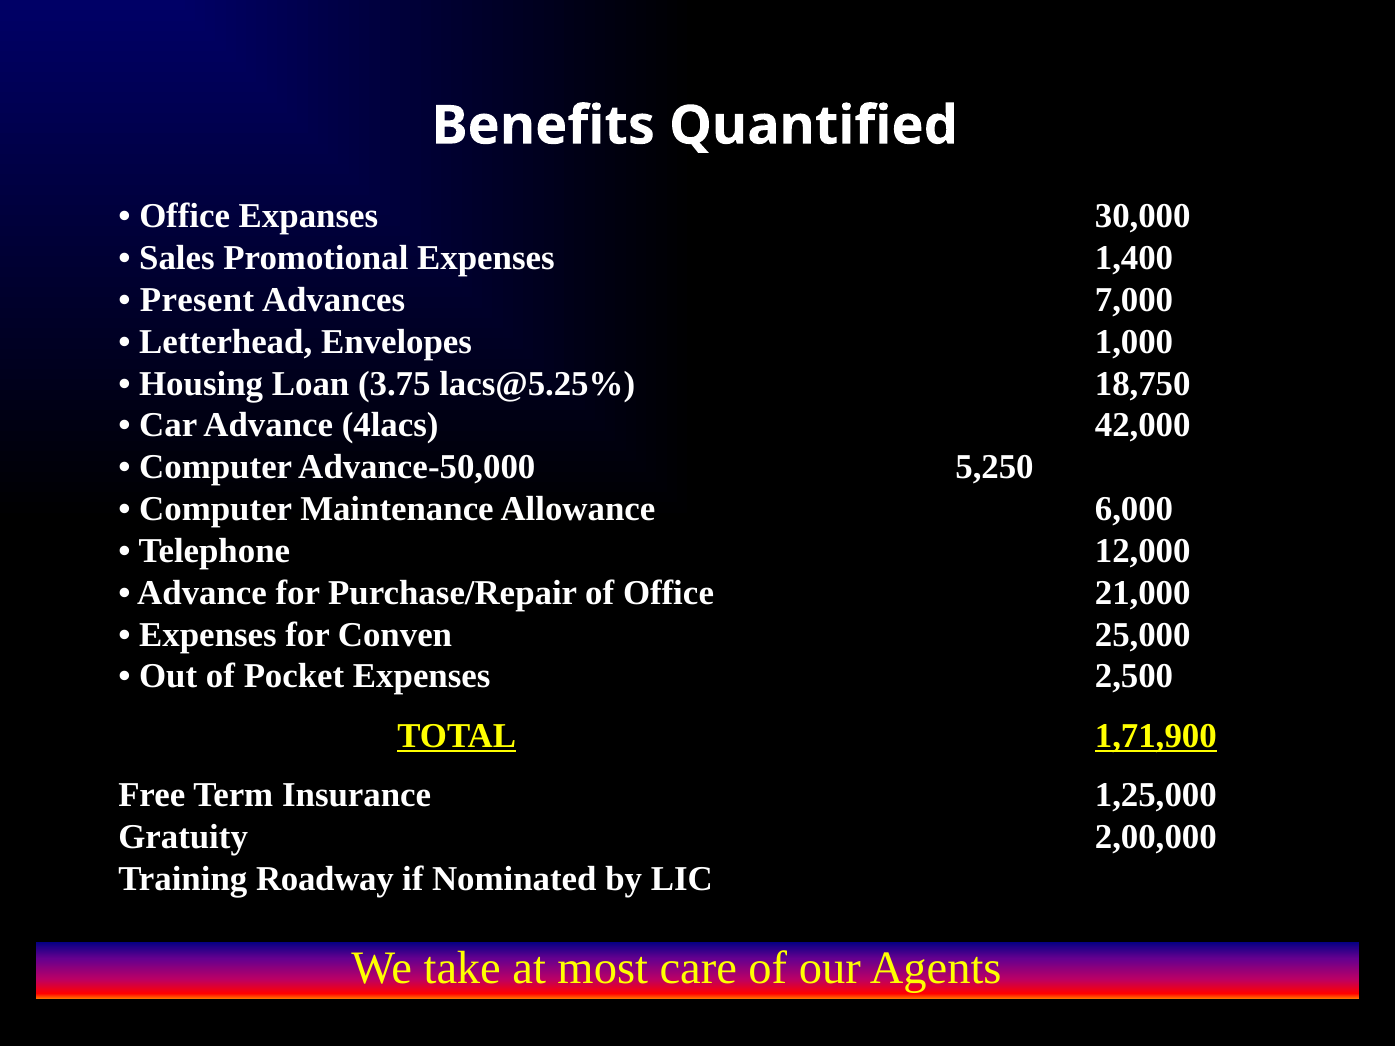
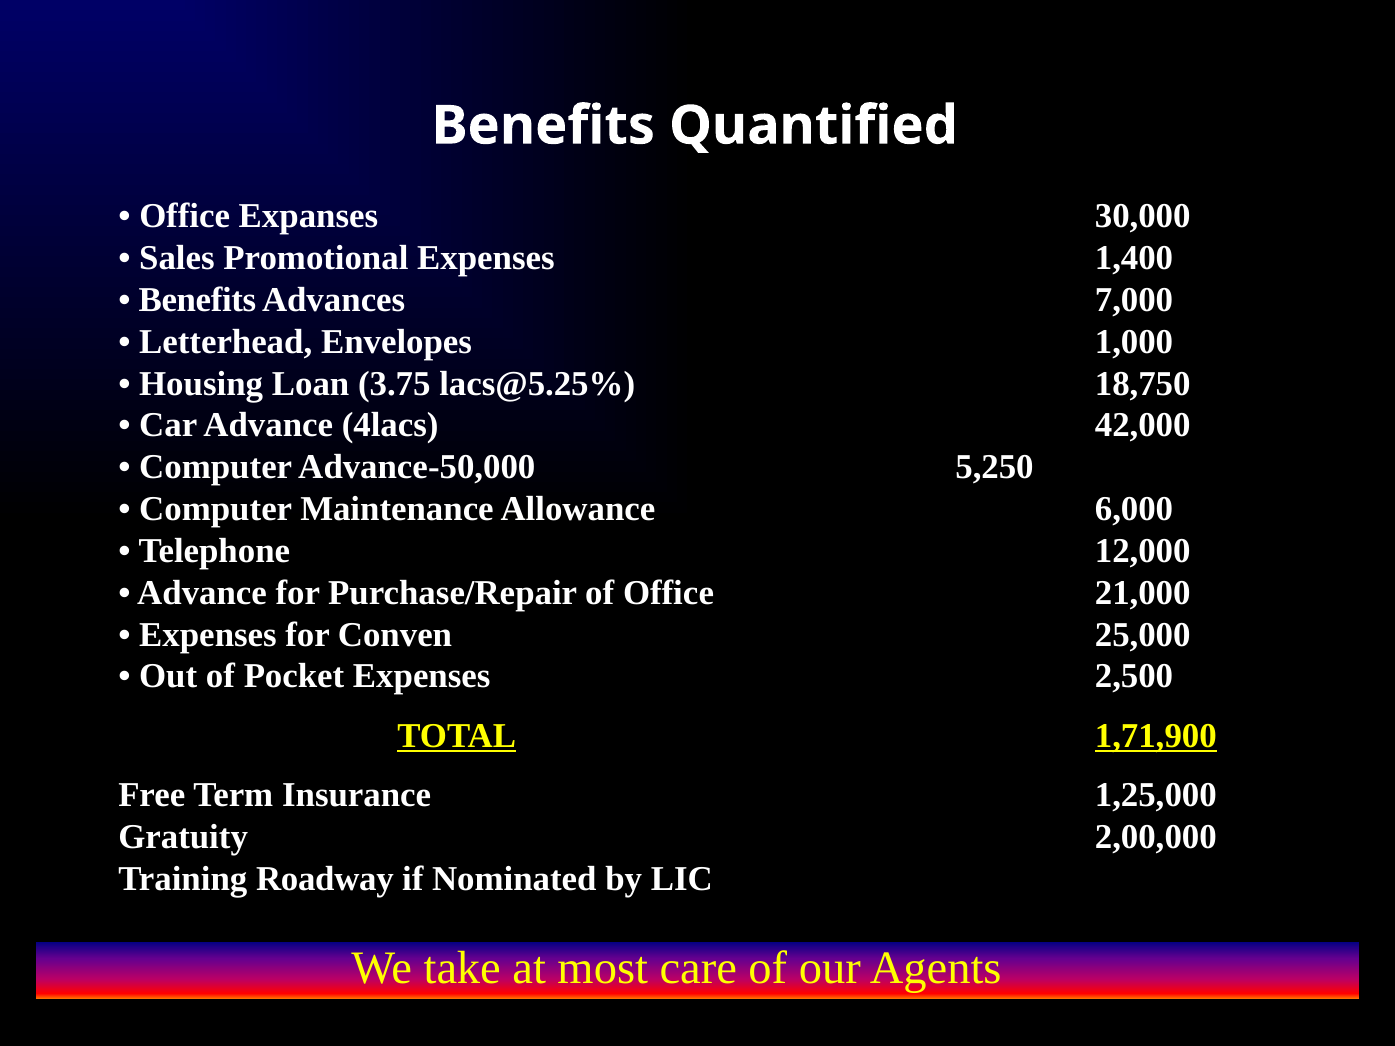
Present at (197, 300): Present -> Benefits
